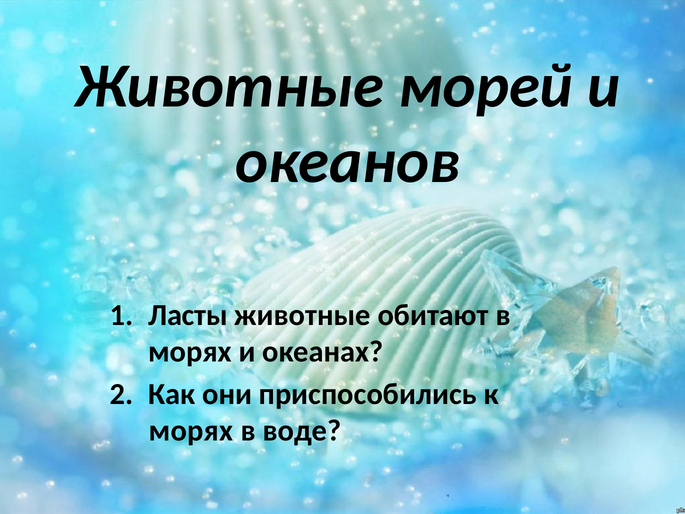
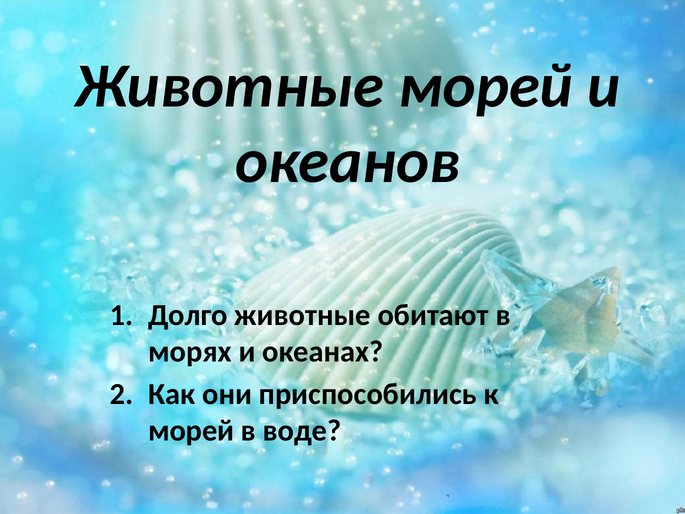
Ласты: Ласты -> Долго
морях at (191, 431): морях -> морей
